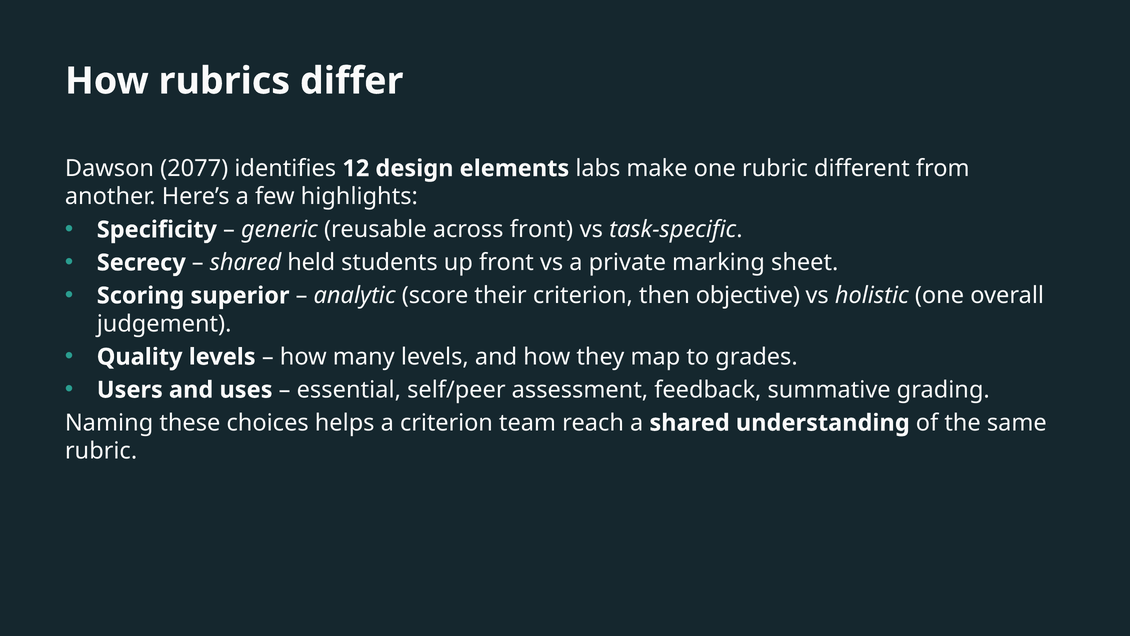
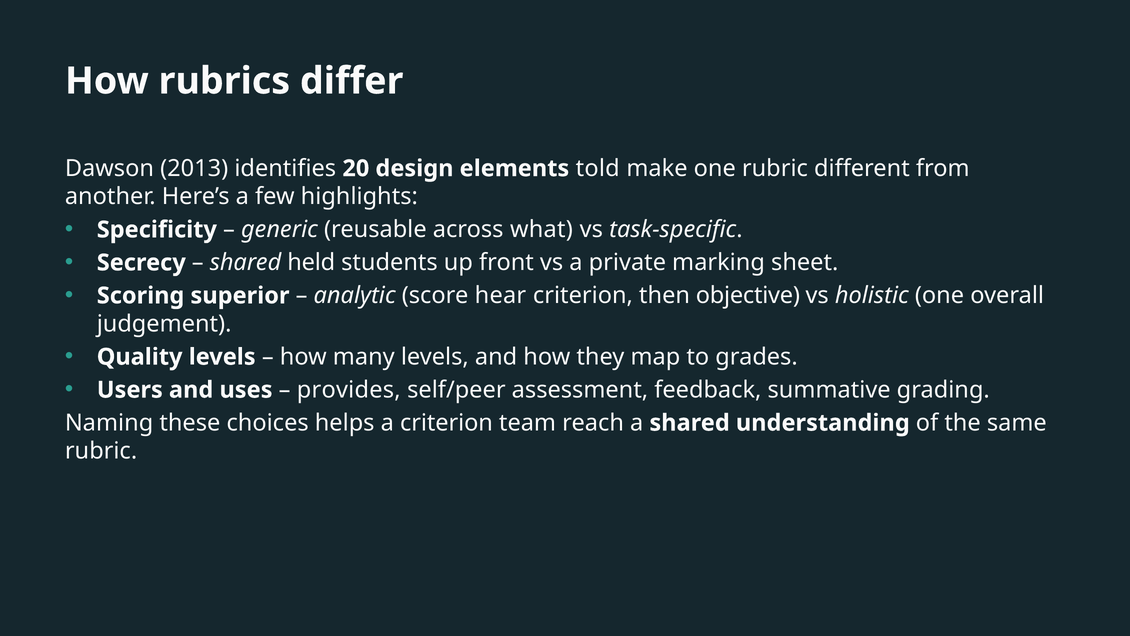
2077: 2077 -> 2013
12: 12 -> 20
labs: labs -> told
across front: front -> what
their: their -> hear
essential: essential -> provides
